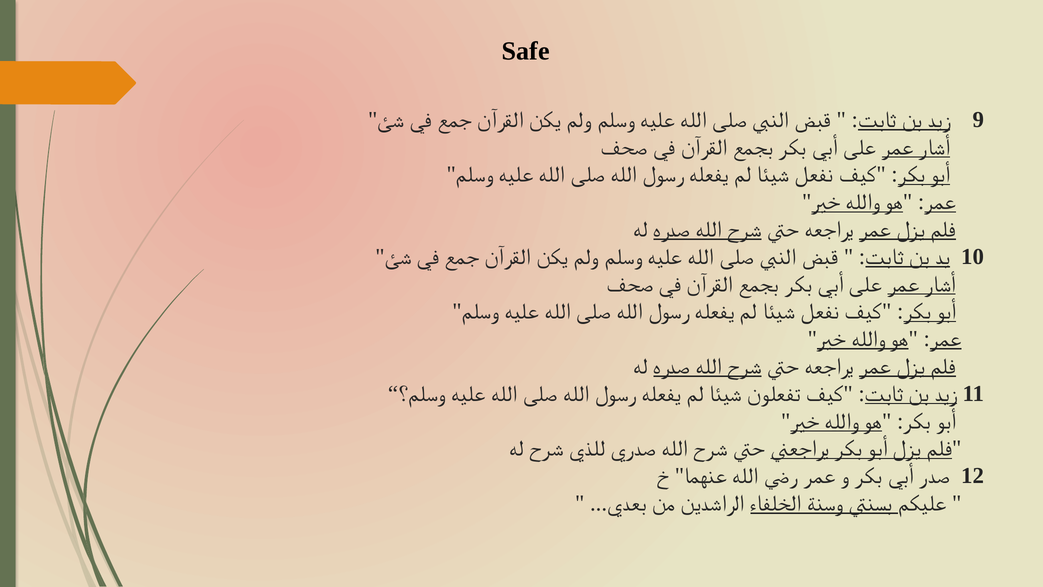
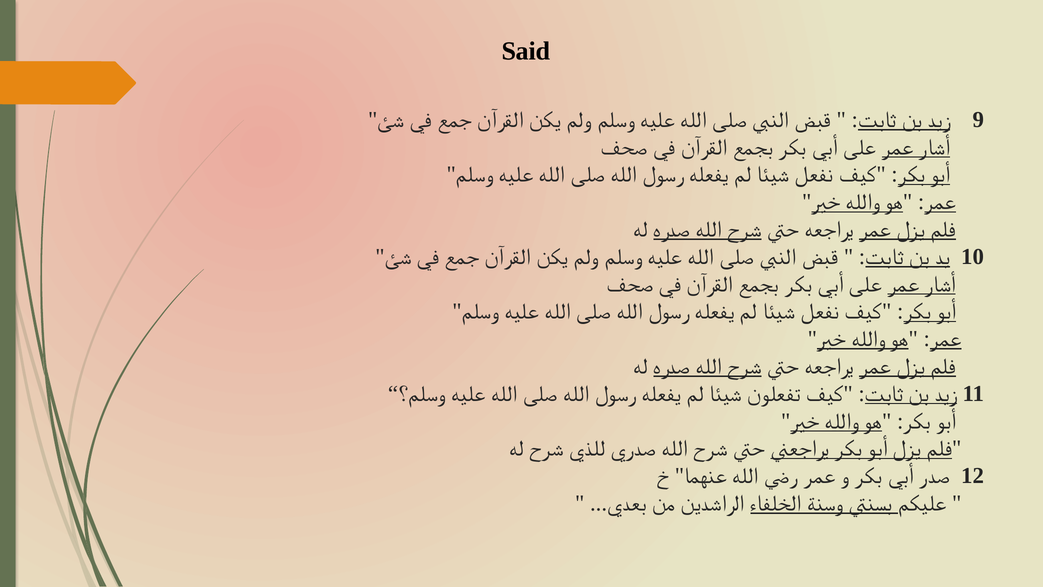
Safe: Safe -> Said
